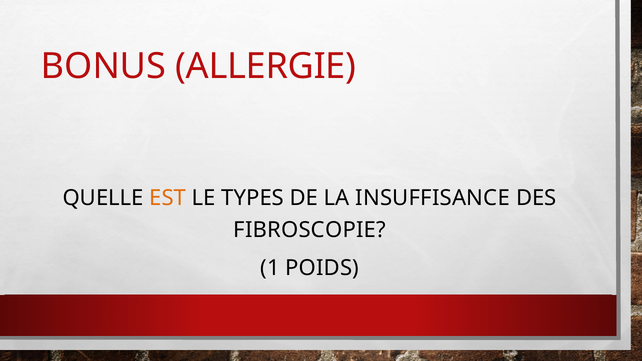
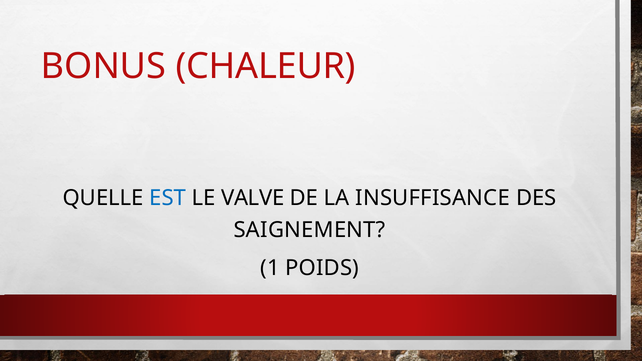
ALLERGIE: ALLERGIE -> CHALEUR
EST colour: orange -> blue
TYPES: TYPES -> VALVE
FIBROSCOPIE: FIBROSCOPIE -> SAIGNEMENT
